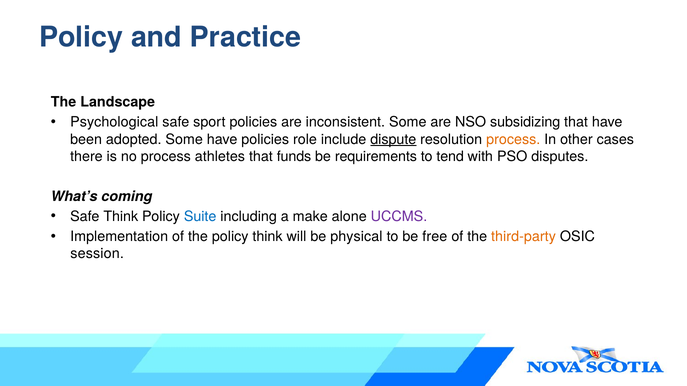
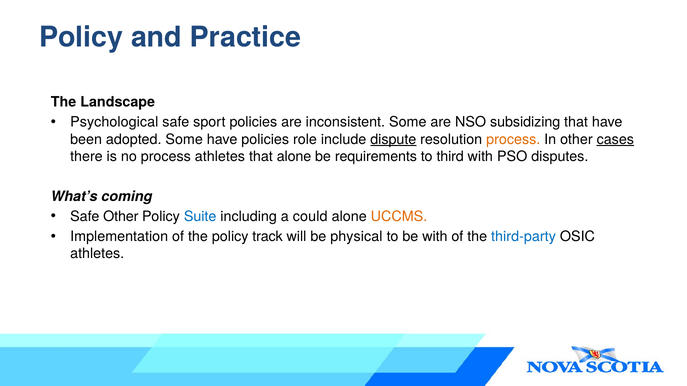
cases underline: none -> present
that funds: funds -> alone
tend: tend -> third
Safe Think: Think -> Other
make: make -> could
UCCMS colour: purple -> orange
policy think: think -> track
be free: free -> with
third-party colour: orange -> blue
session at (97, 254): session -> athletes
